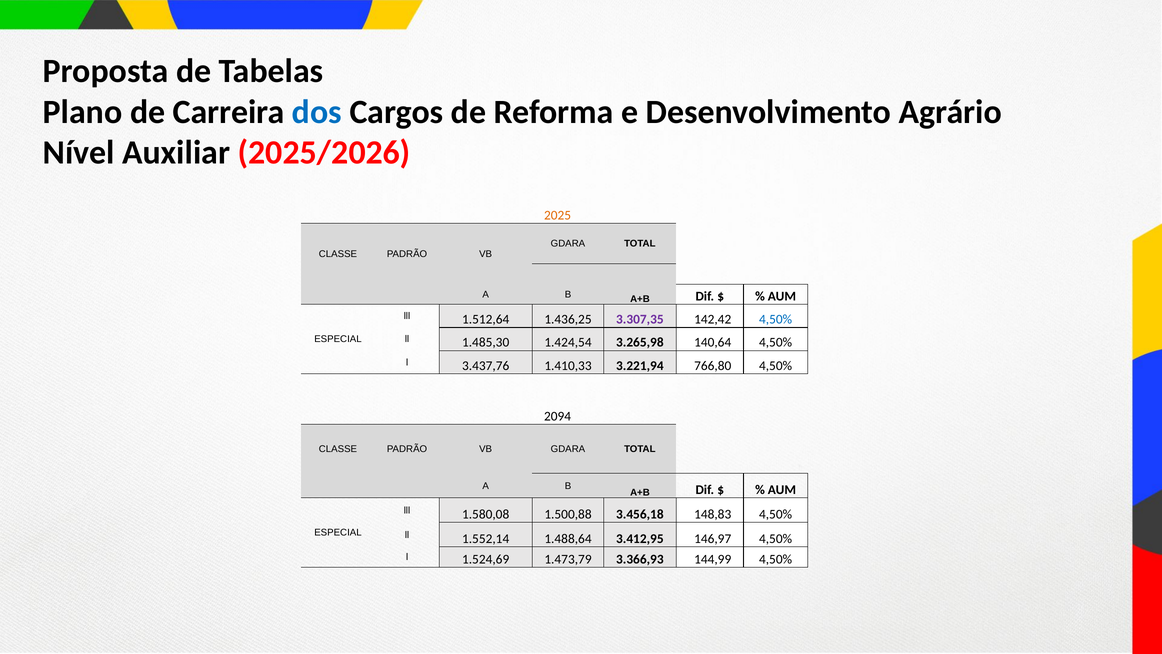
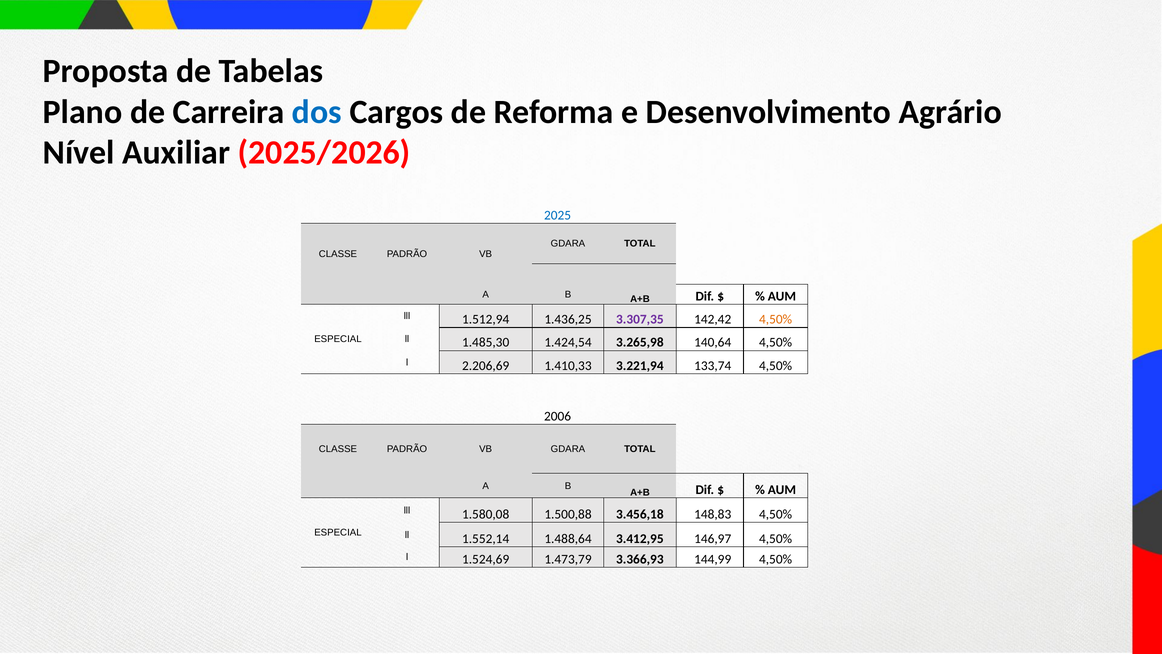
2025 colour: orange -> blue
1.512,64: 1.512,64 -> 1.512,94
4,50% at (776, 319) colour: blue -> orange
3.437,76: 3.437,76 -> 2.206,69
766,80: 766,80 -> 133,74
2094: 2094 -> 2006
